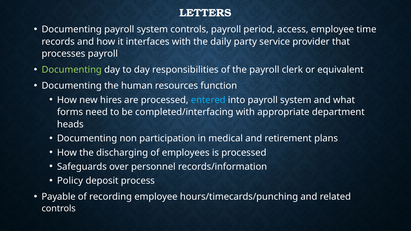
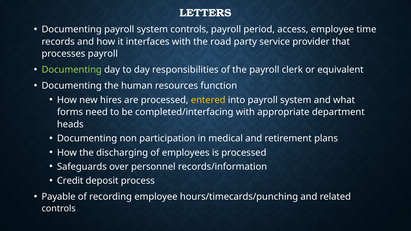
daily: daily -> road
entered colour: light blue -> yellow
Policy: Policy -> Credit
